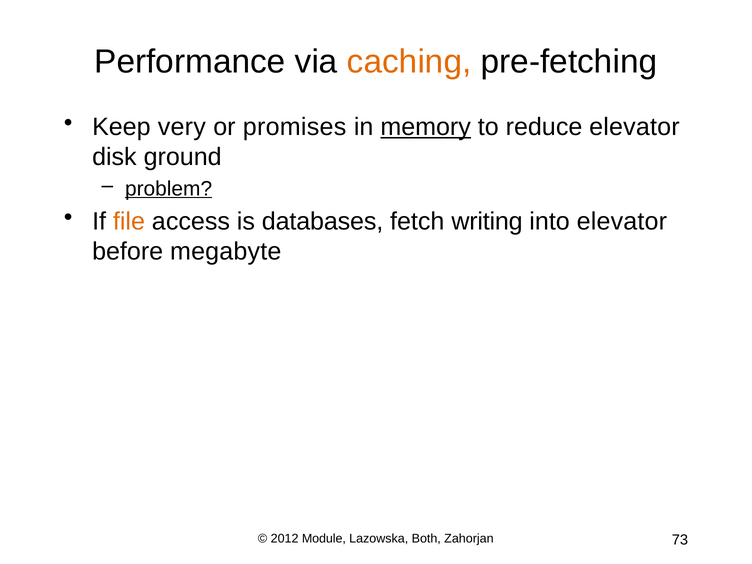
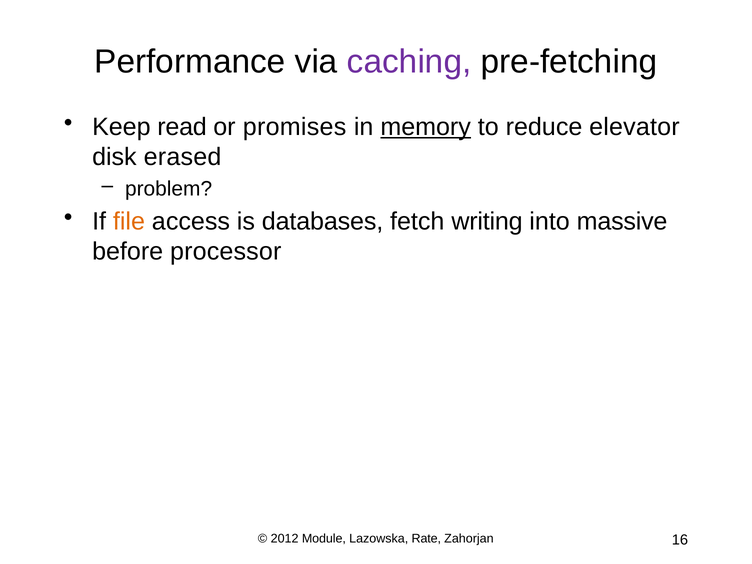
caching colour: orange -> purple
very: very -> read
ground: ground -> erased
problem underline: present -> none
into elevator: elevator -> massive
megabyte: megabyte -> processor
Both: Both -> Rate
73: 73 -> 16
